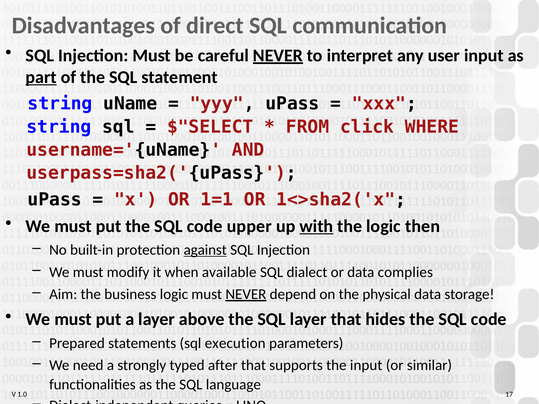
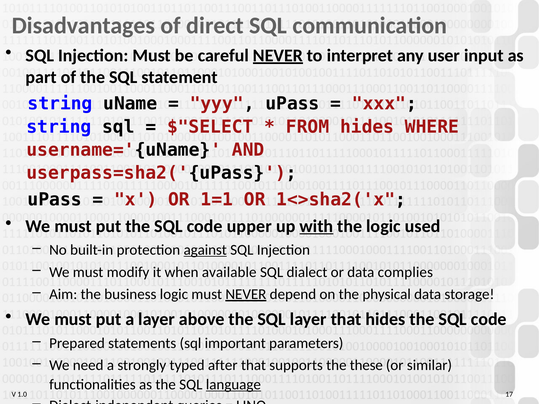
part underline: present -> none
FROM click: click -> hides
then: then -> used
execution: execution -> important
the input: input -> these
language underline: none -> present
